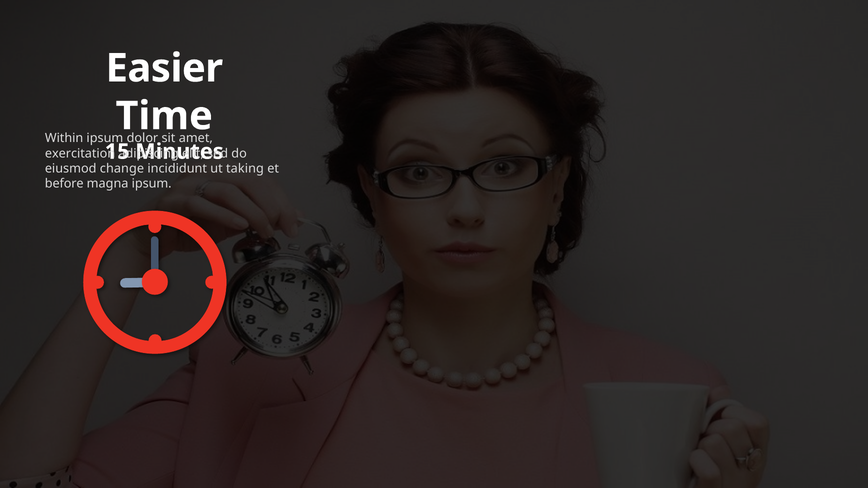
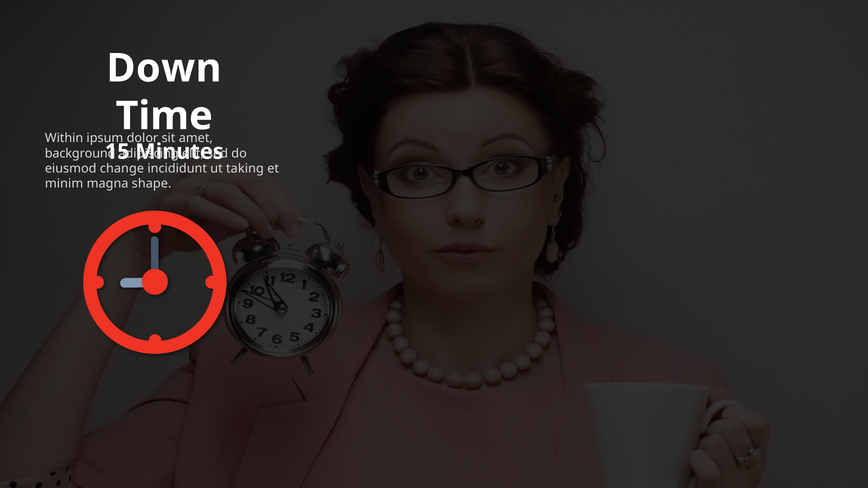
Easier: Easier -> Down
exercitation: exercitation -> background
before: before -> minim
magna ipsum: ipsum -> shape
